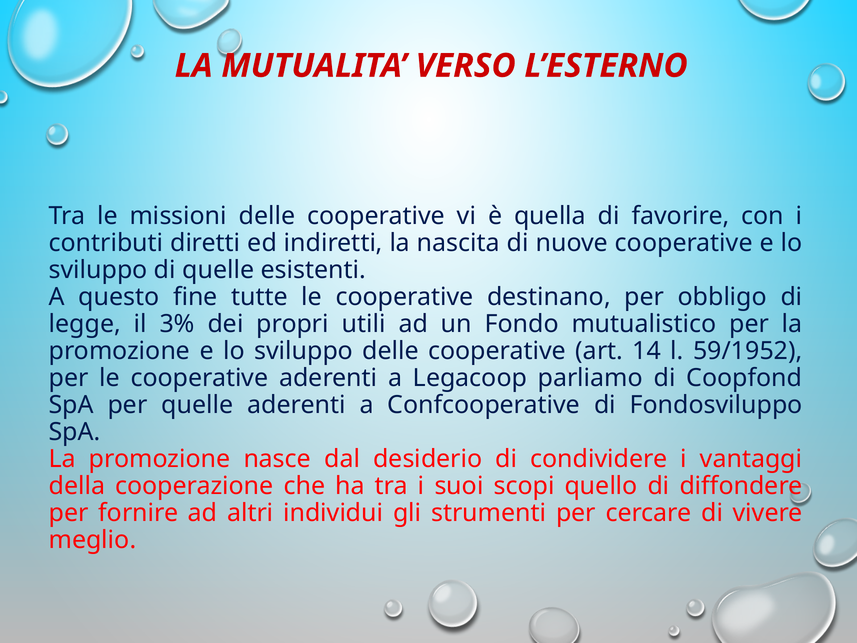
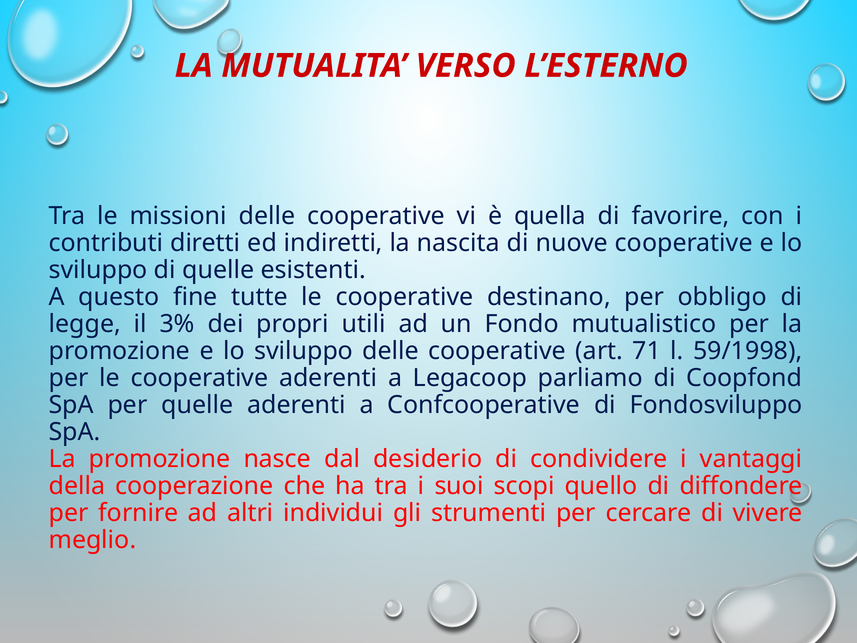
14: 14 -> 71
59/1952: 59/1952 -> 59/1998
